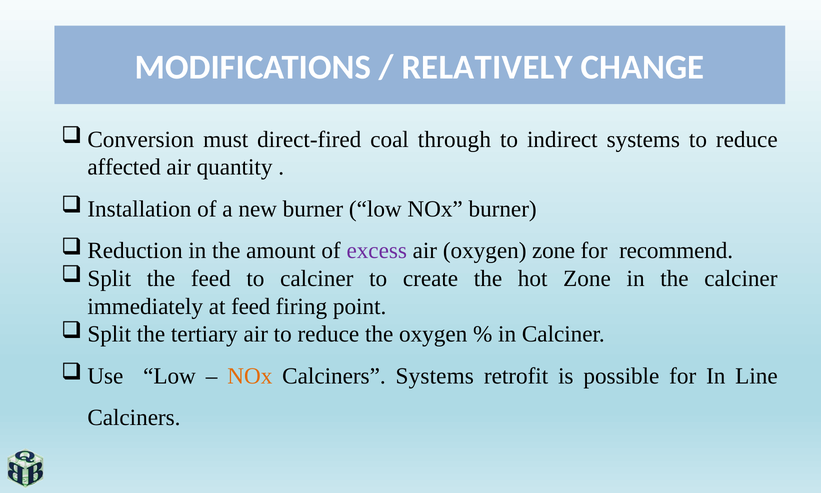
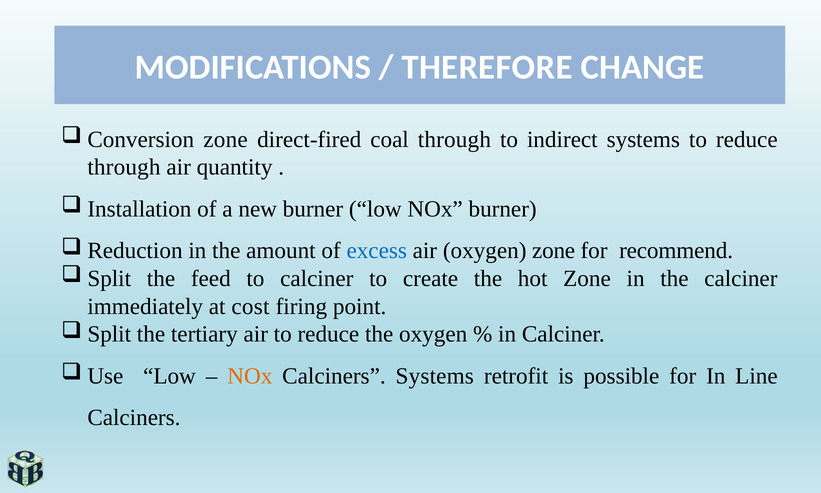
RELATIVELY: RELATIVELY -> THEREFORE
must at (226, 139): must -> zone
affected at (124, 167): affected -> through
excess colour: purple -> blue
at feed: feed -> cost
